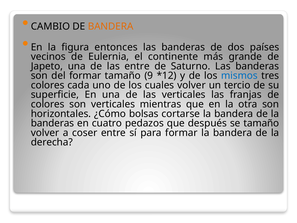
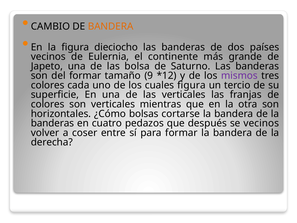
entonces: entonces -> dieciocho
las entre: entre -> bolsa
mismos colour: blue -> purple
cuales volver: volver -> figura
se tamaño: tamaño -> vecinos
